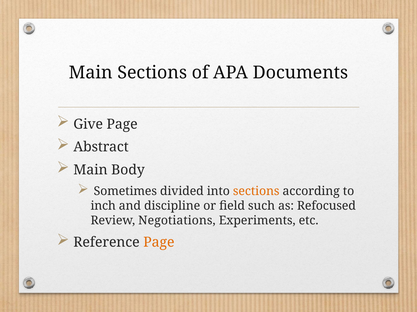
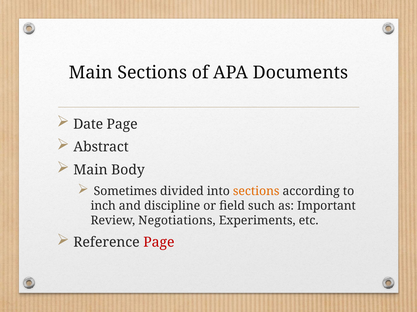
Give: Give -> Date
Refocused: Refocused -> Important
Page at (159, 243) colour: orange -> red
